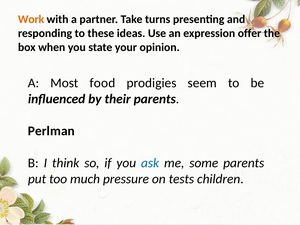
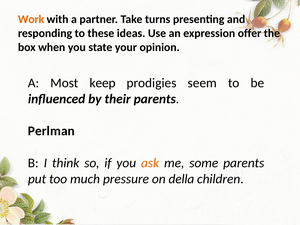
food: food -> keep
ask colour: blue -> orange
tests: tests -> della
